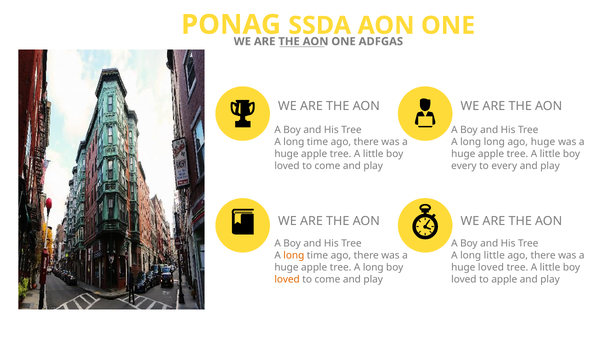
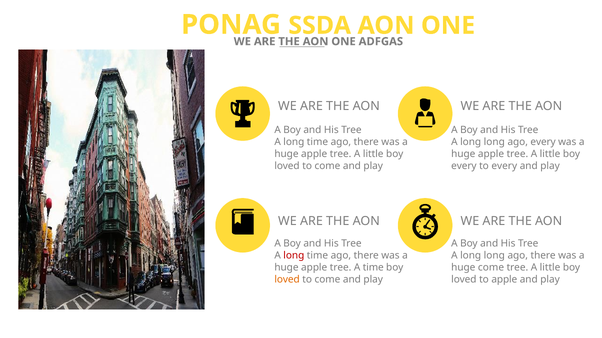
ago huge: huge -> every
long at (294, 256) colour: orange -> red
little at (494, 256): little -> long
apple tree A long: long -> time
huge loved: loved -> come
